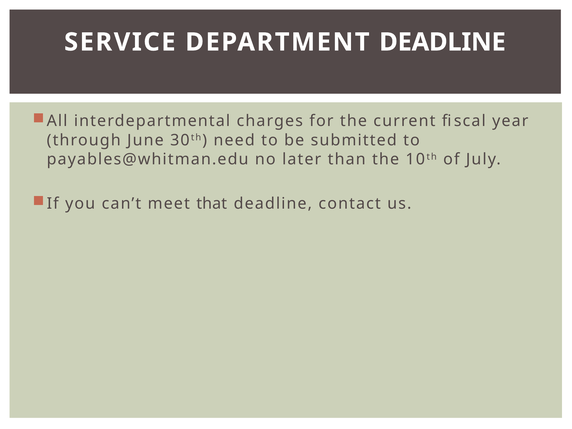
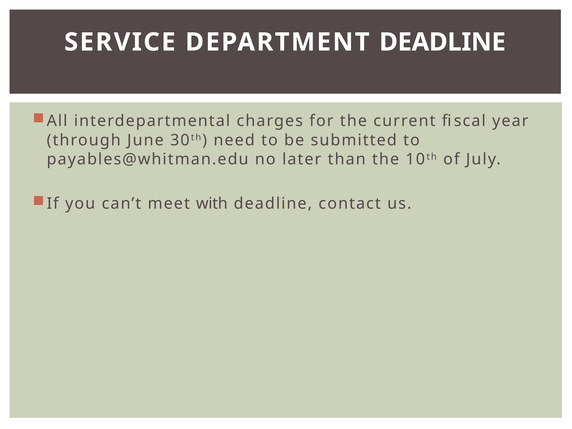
that: that -> with
